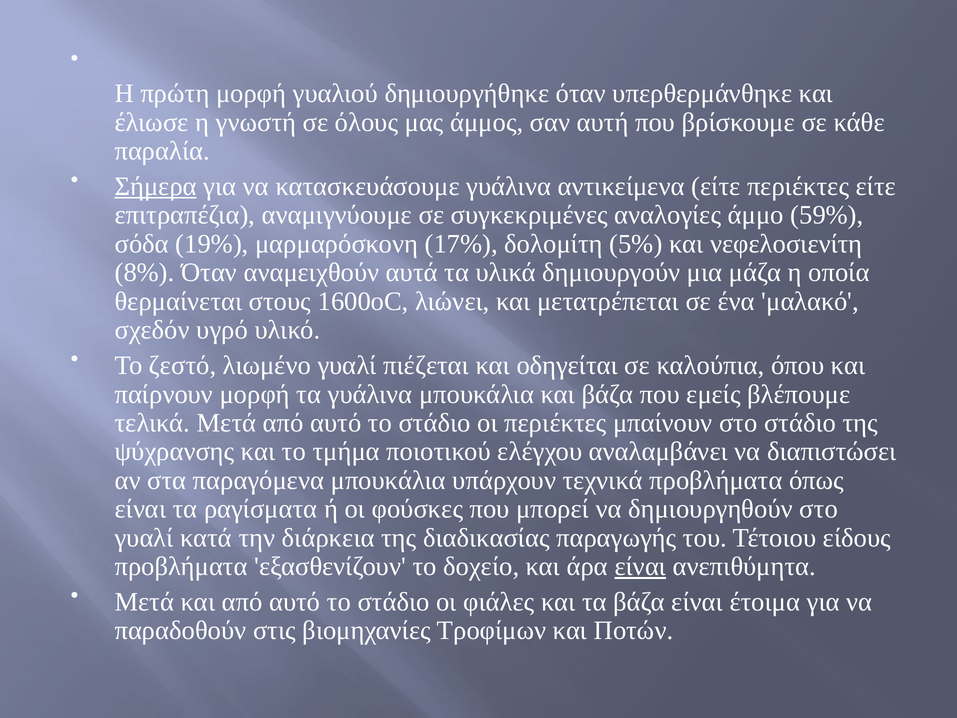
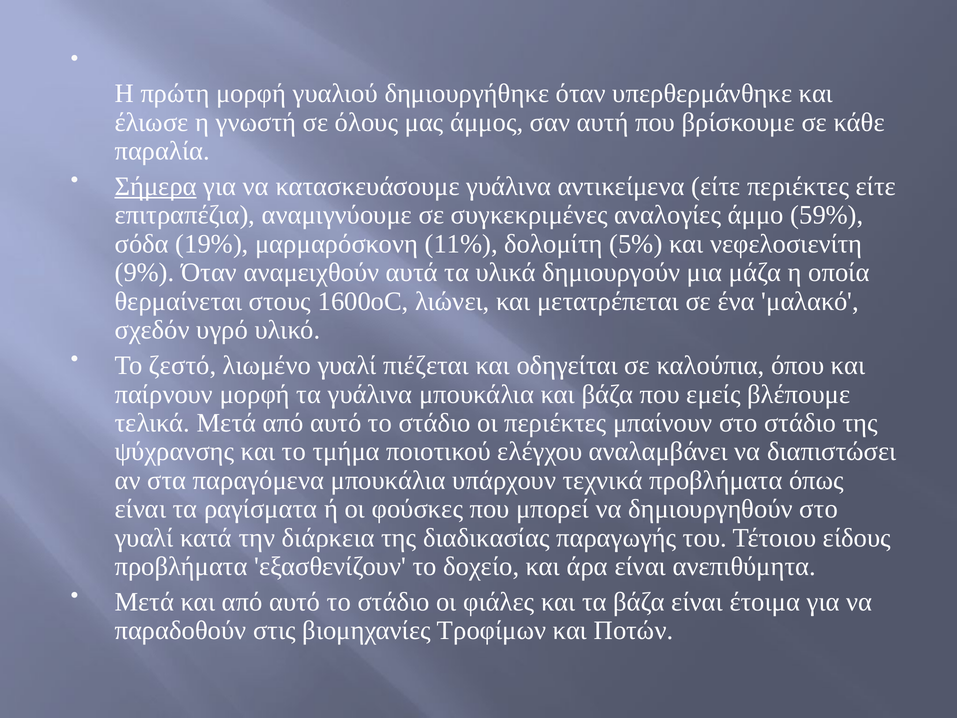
17%: 17% -> 11%
8%: 8% -> 9%
είναι at (640, 566) underline: present -> none
